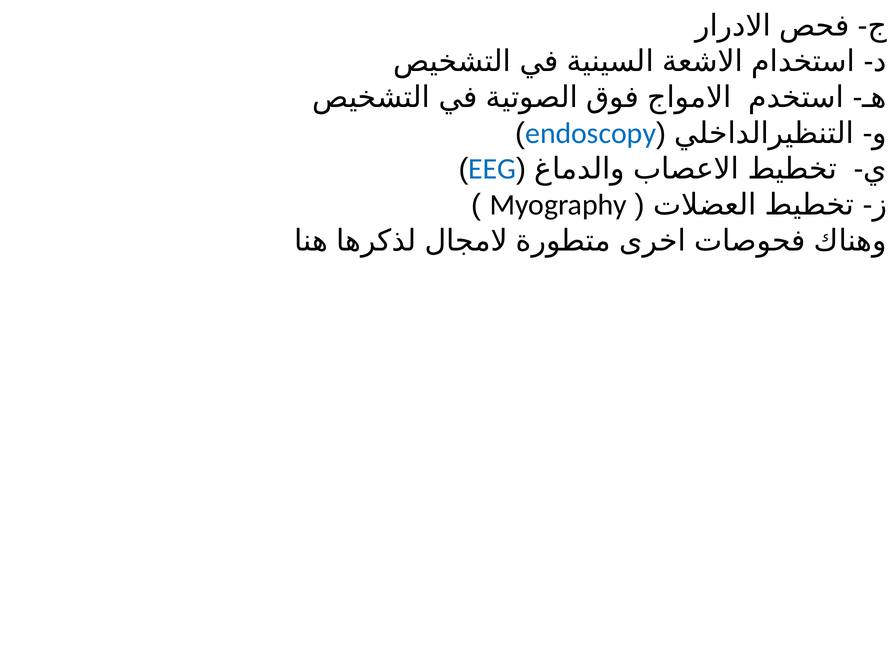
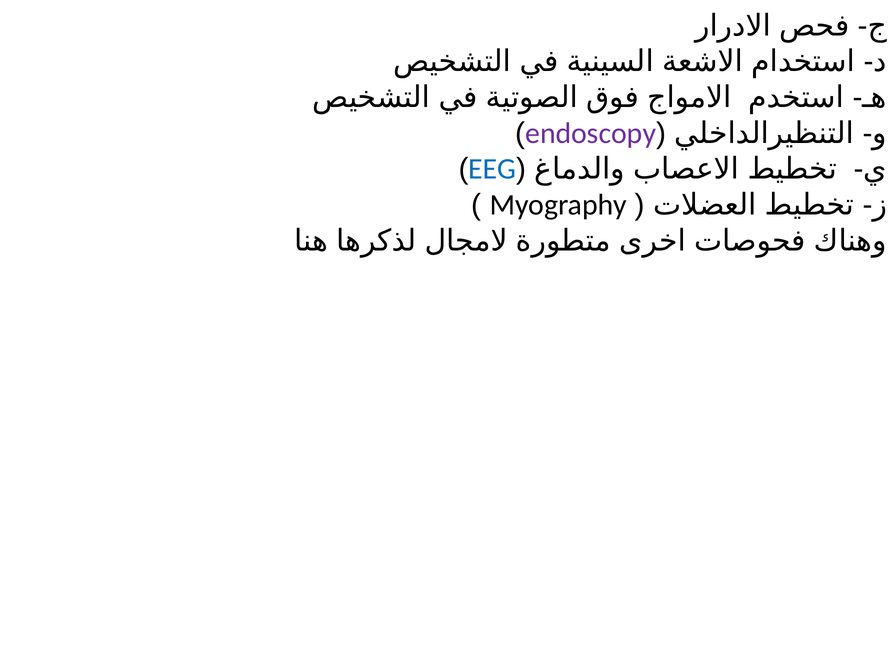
endoscopy colour: blue -> purple
